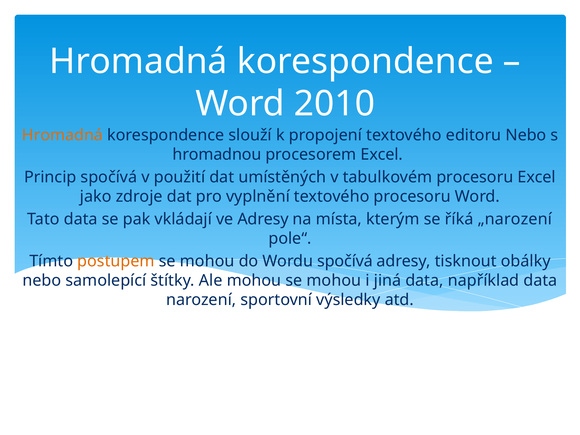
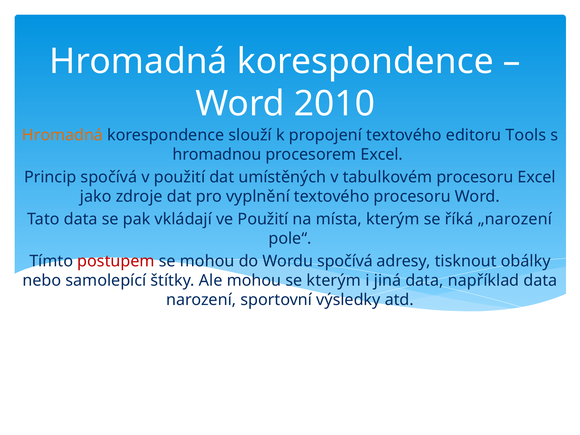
editoru Nebo: Nebo -> Tools
ve Adresy: Adresy -> Použití
postupem colour: orange -> red
mohou se mohou: mohou -> kterým
